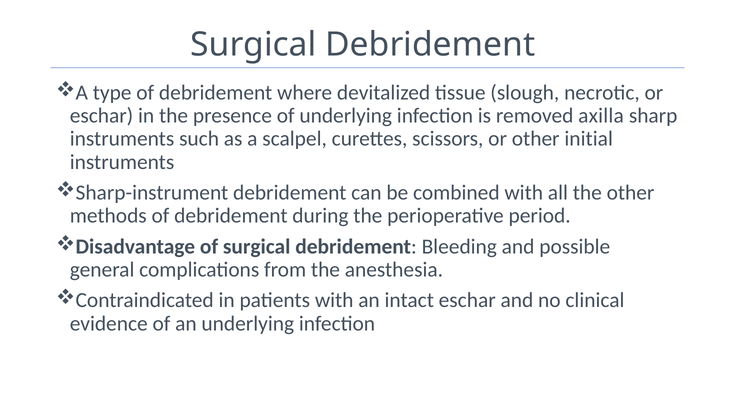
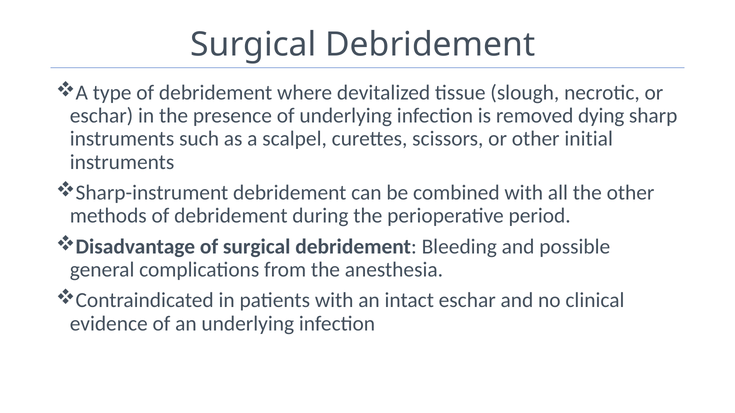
axilla: axilla -> dying
